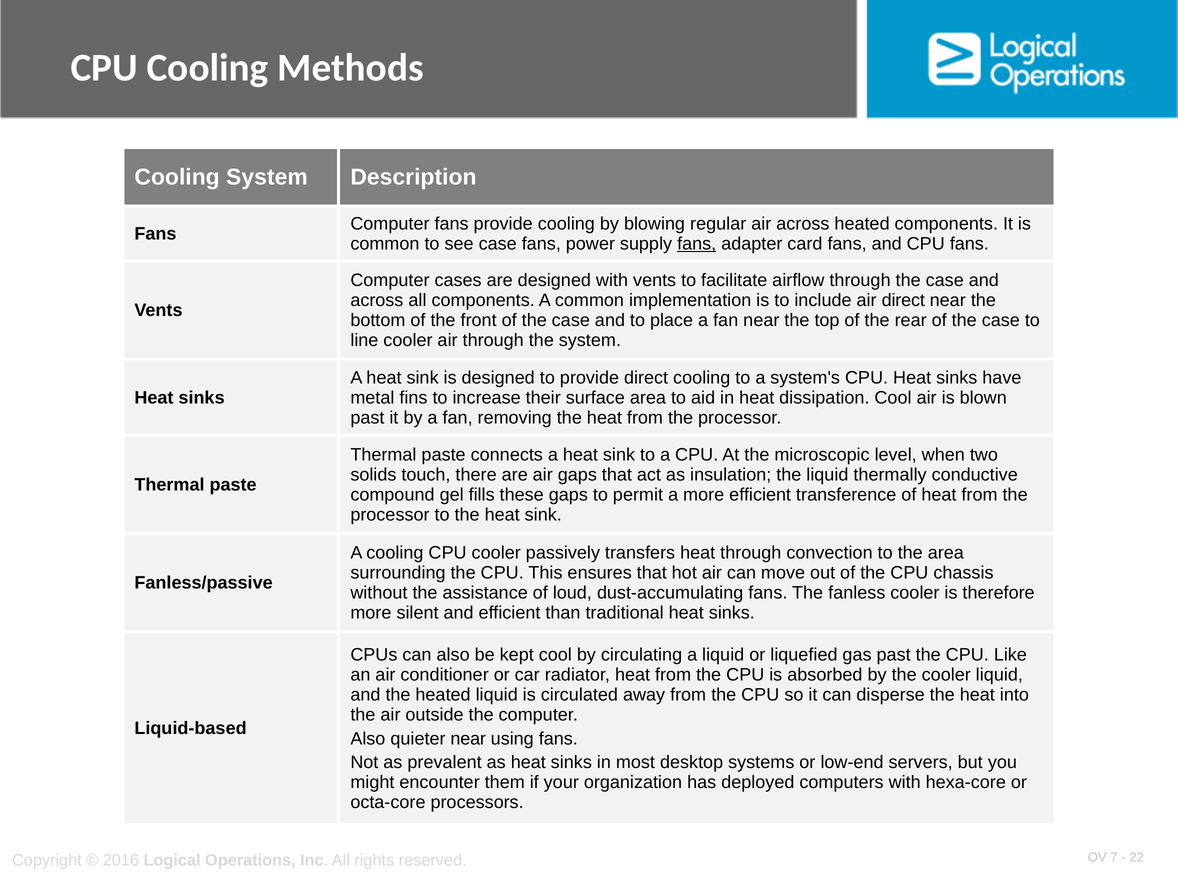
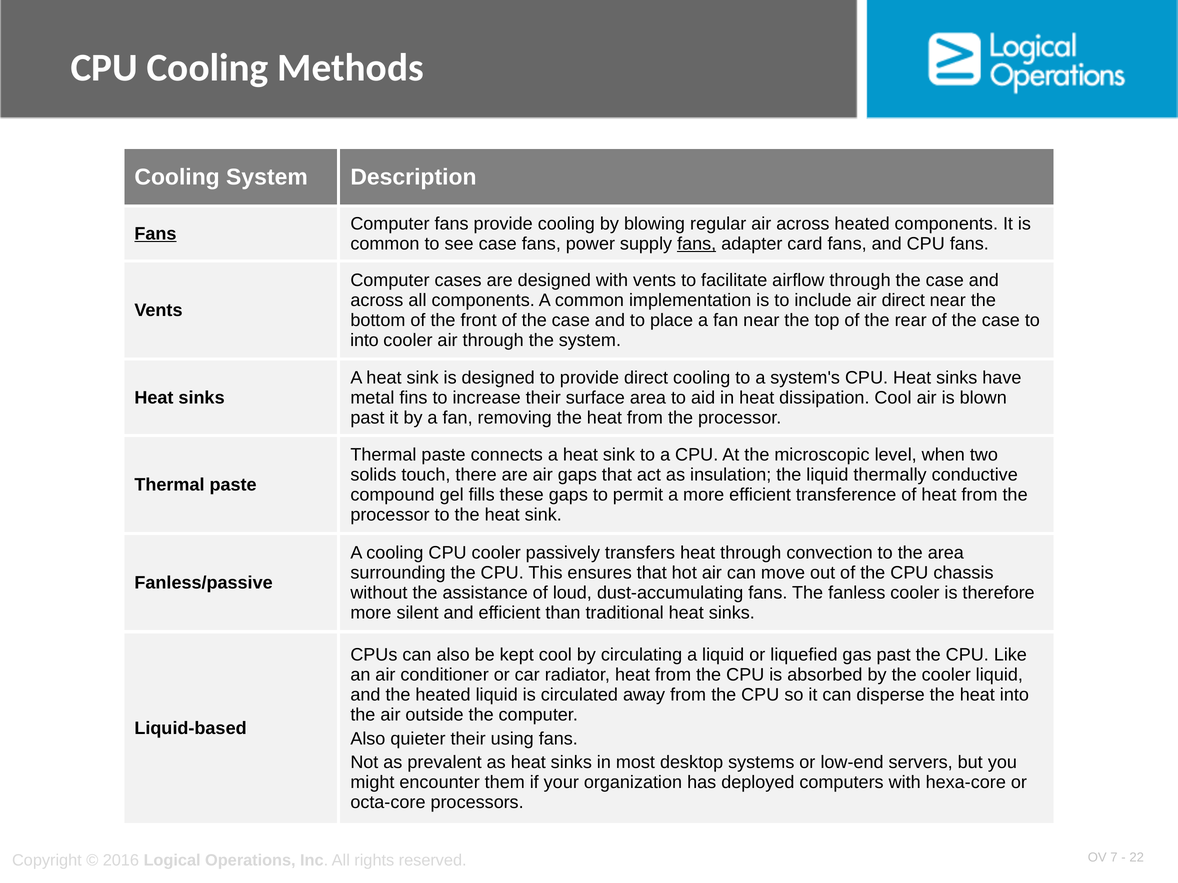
Fans at (155, 234) underline: none -> present
line at (364, 341): line -> into
quieter near: near -> their
